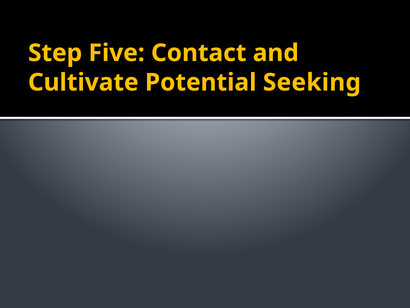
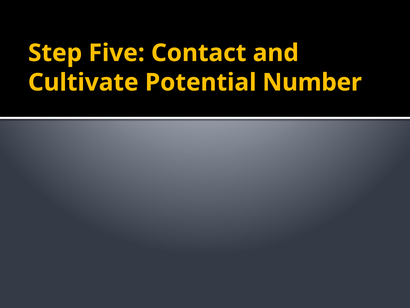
Seeking: Seeking -> Number
